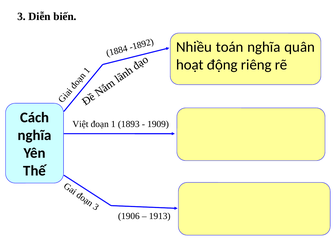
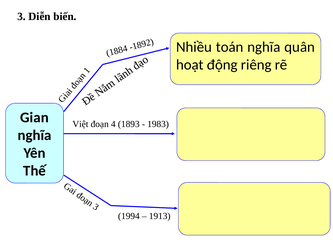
Cách: Cách -> Gian
đoạn 1: 1 -> 4
1909: 1909 -> 1983
1906: 1906 -> 1994
